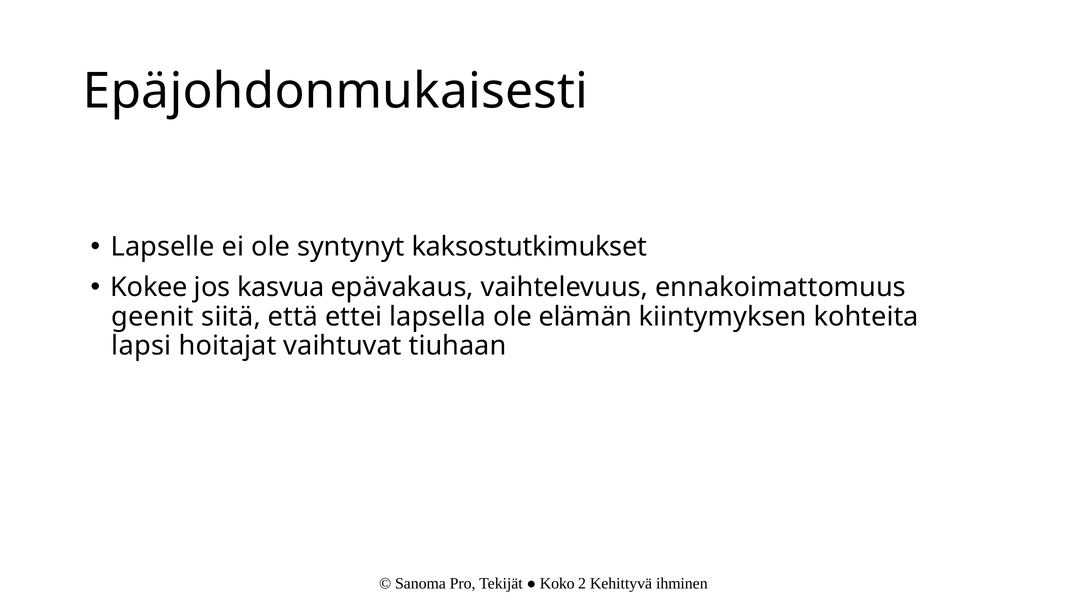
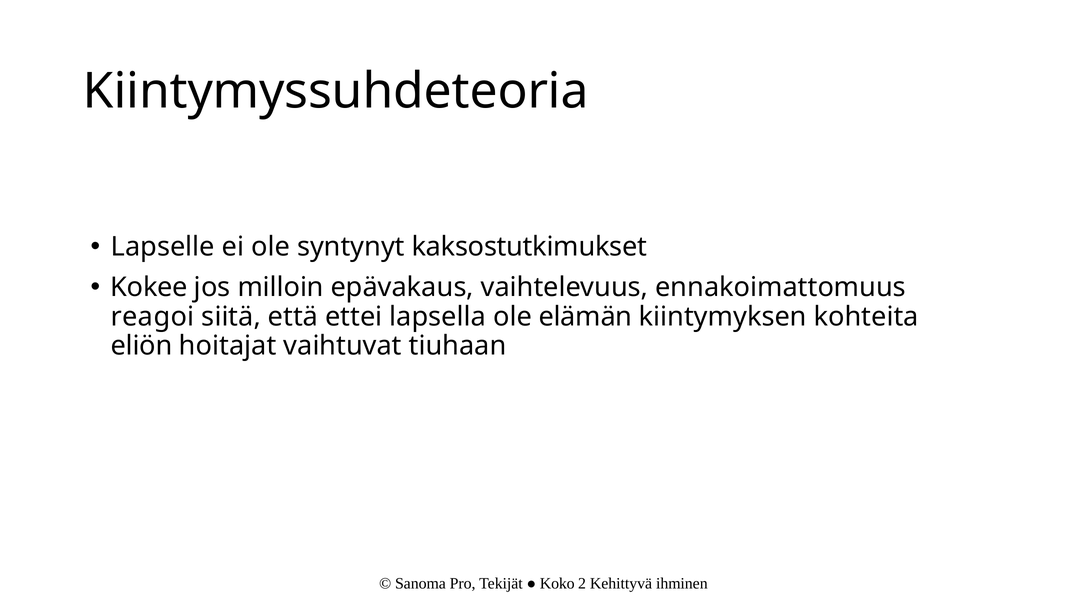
Epäjohdonmukaisesti: Epäjohdonmukaisesti -> Kiintymyssuhdeteoria
kasvua: kasvua -> milloin
geenit: geenit -> reagoi
lapsi: lapsi -> eliön
